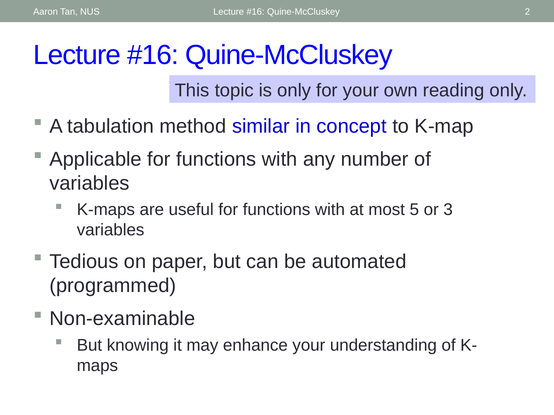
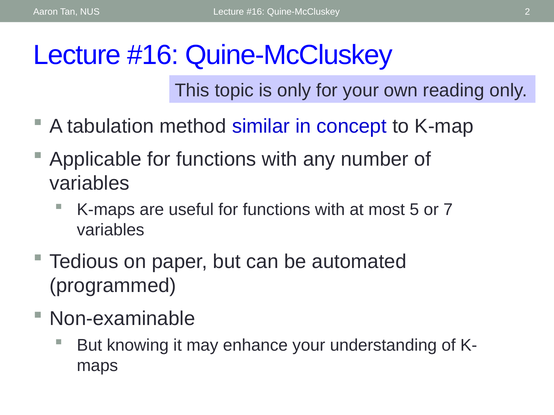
3: 3 -> 7
